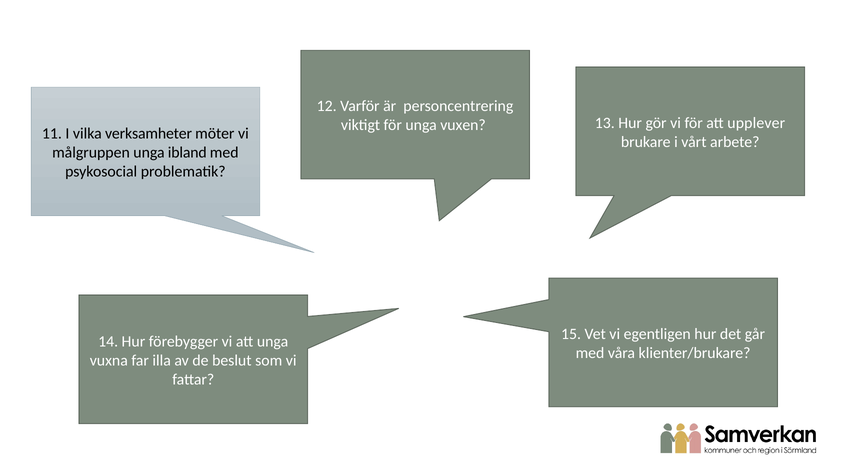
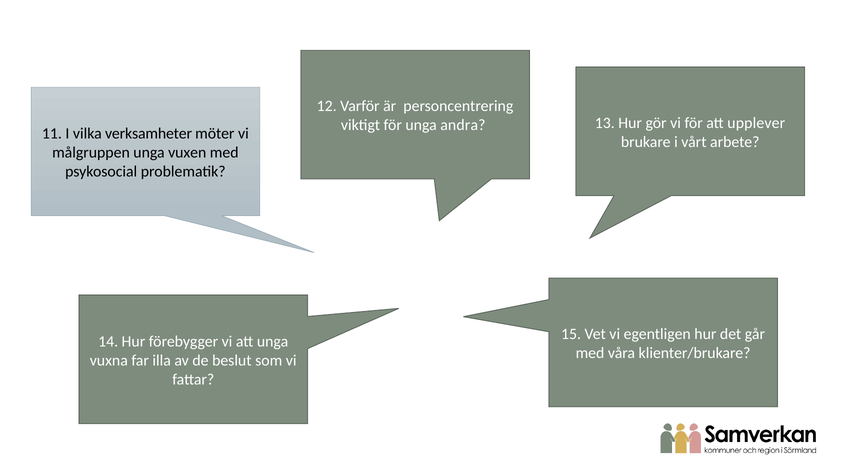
vuxen: vuxen -> andra
ibland: ibland -> vuxen
